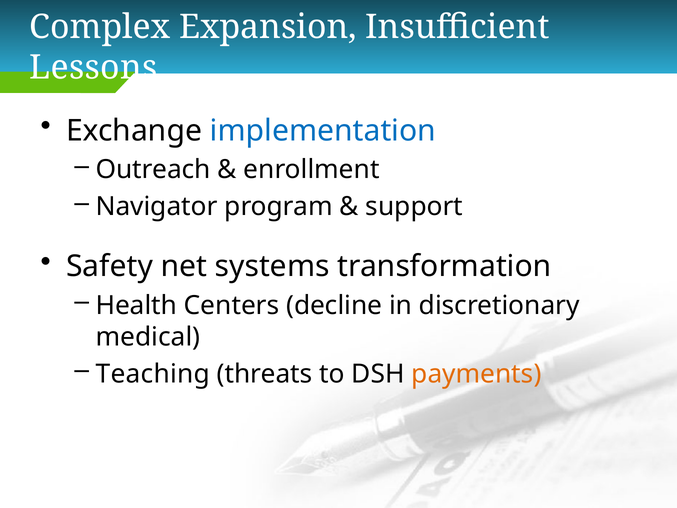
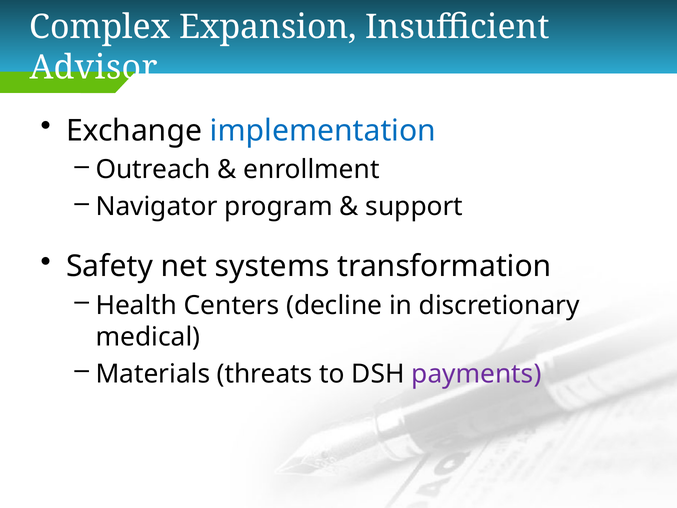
Lessons: Lessons -> Advisor
Teaching: Teaching -> Materials
payments colour: orange -> purple
